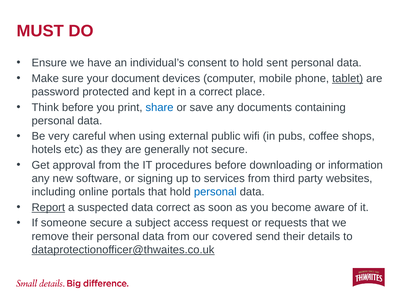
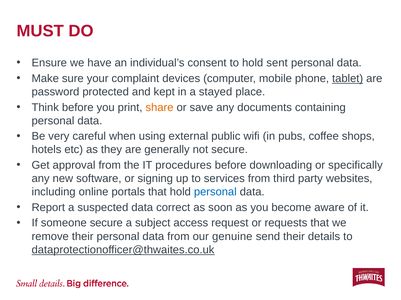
document: document -> complaint
a correct: correct -> stayed
share colour: blue -> orange
information: information -> specifically
Report underline: present -> none
covered: covered -> genuine
